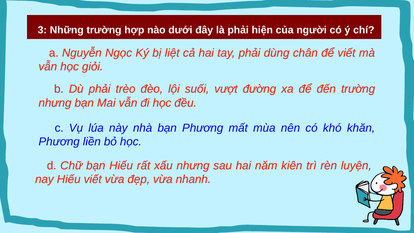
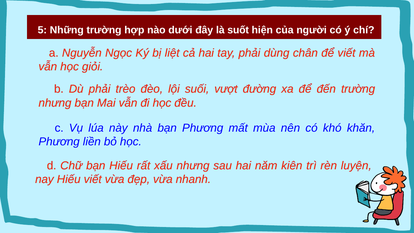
3: 3 -> 5
là phải: phải -> suốt
